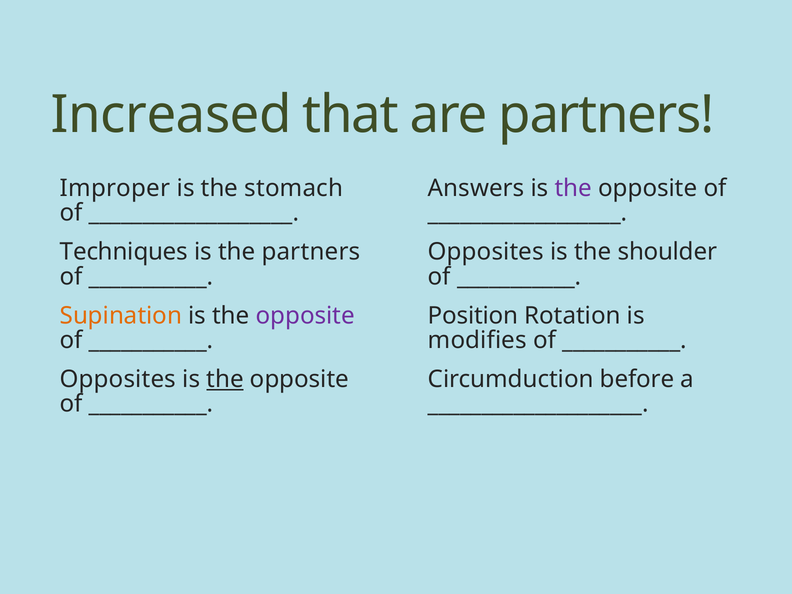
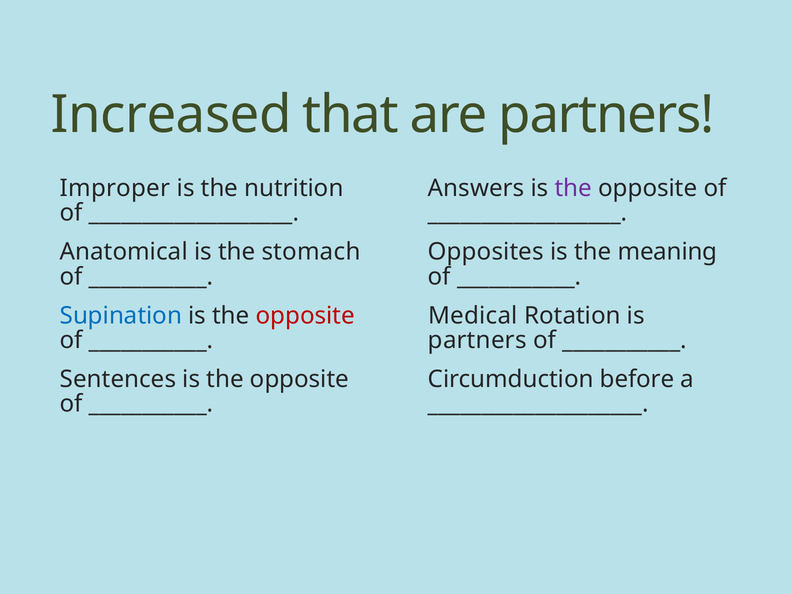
stomach: stomach -> nutrition
Techniques: Techniques -> Anatomical
the partners: partners -> stomach
shoulder: shoulder -> meaning
Supination colour: orange -> blue
opposite at (305, 316) colour: purple -> red
Position: Position -> Medical
modifies at (477, 340): modifies -> partners
Opposites at (118, 379): Opposites -> Sentences
the at (225, 379) underline: present -> none
